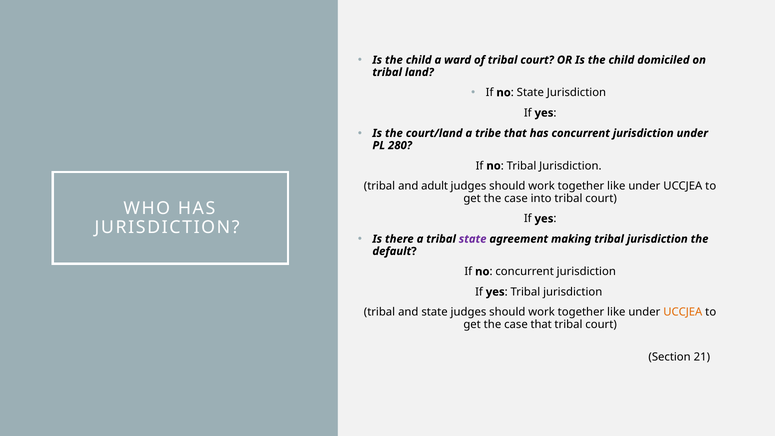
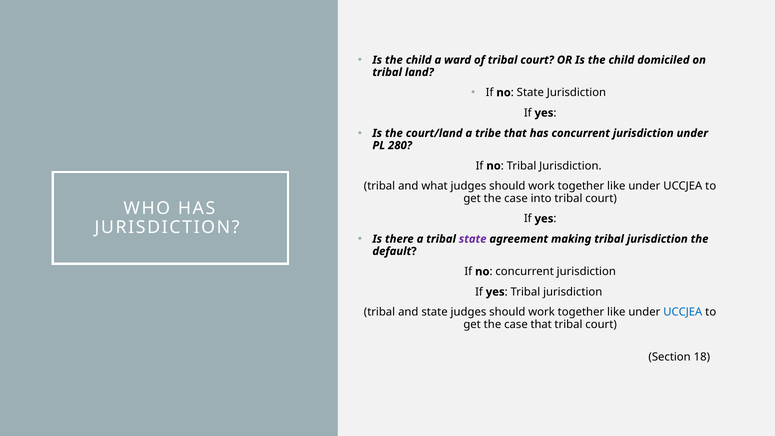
adult: adult -> what
UCCJEA at (683, 312) colour: orange -> blue
21: 21 -> 18
